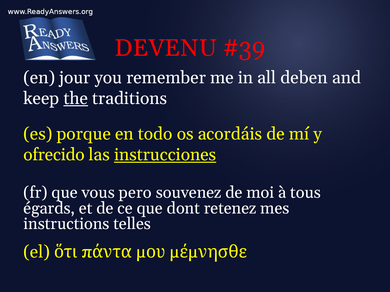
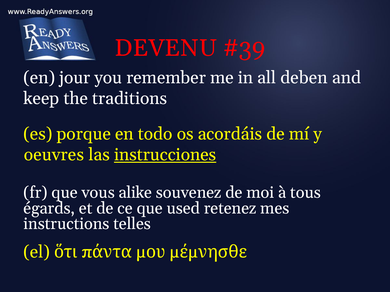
the underline: present -> none
ofrecido: ofrecido -> oeuvres
pero: pero -> alike
dont: dont -> used
